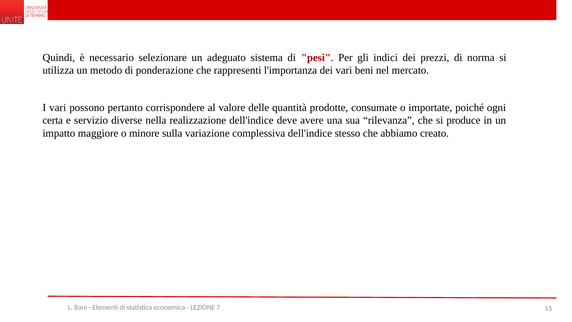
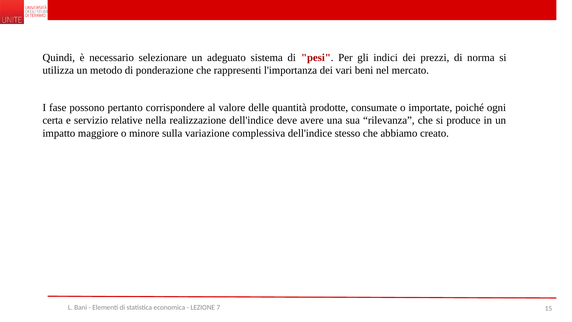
I vari: vari -> fase
diverse: diverse -> relative
